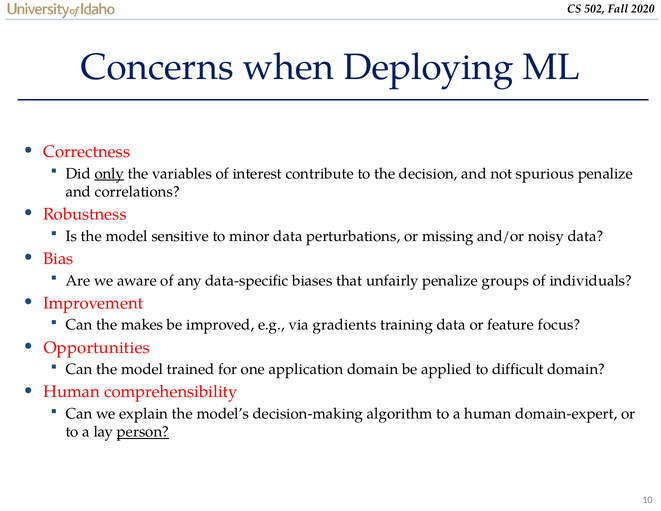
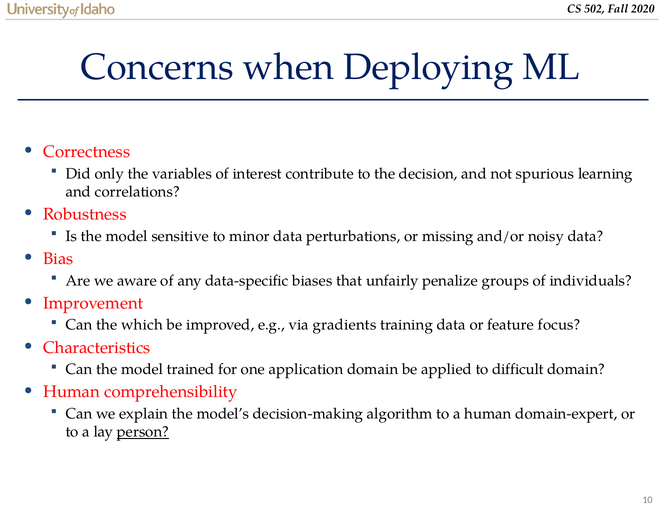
only underline: present -> none
spurious penalize: penalize -> learning
makes: makes -> which
Opportunities: Opportunities -> Characteristics
